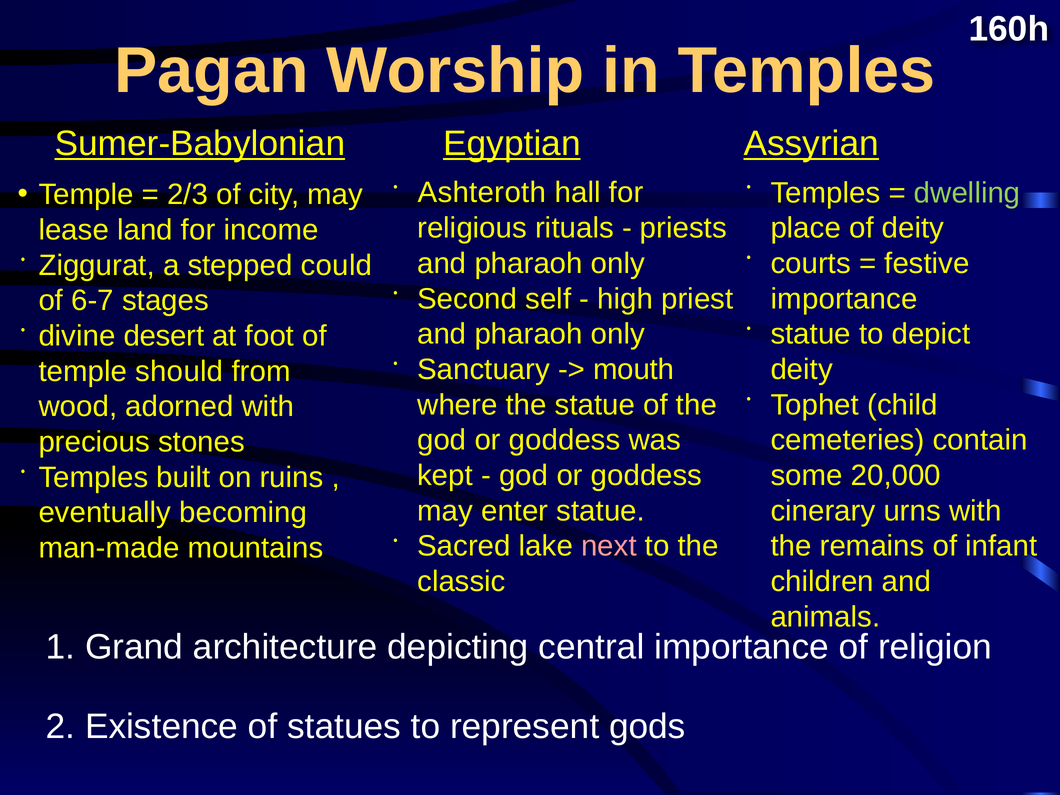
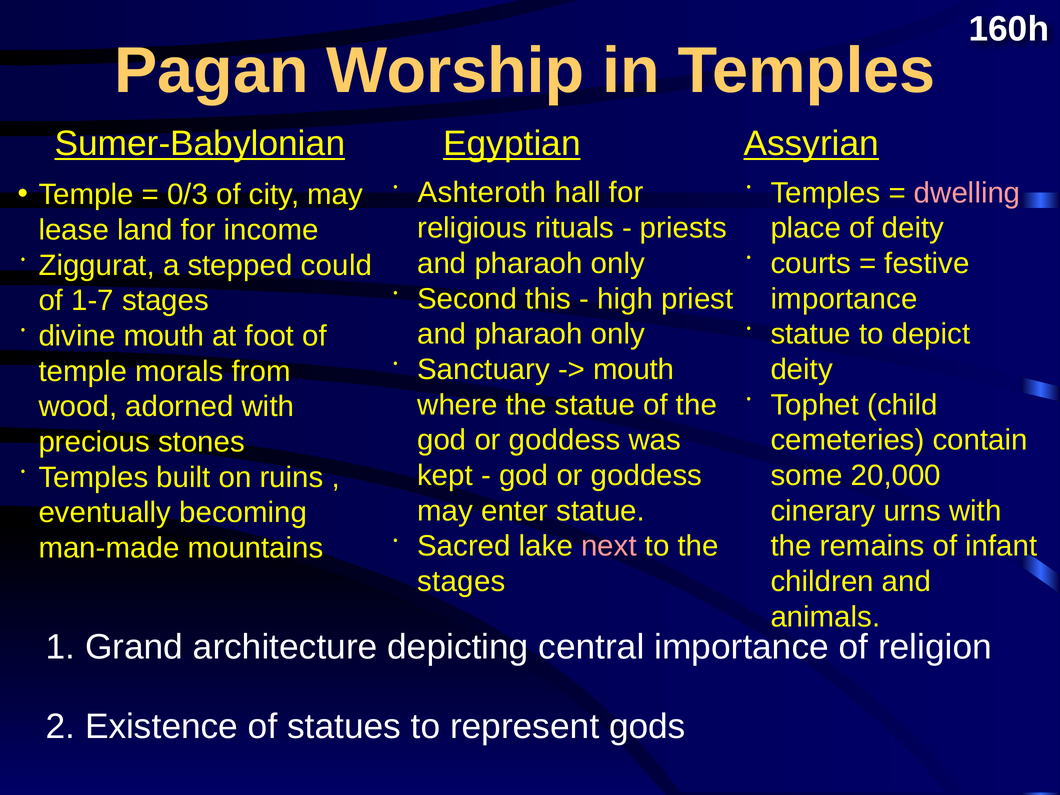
dwelling colour: light green -> pink
2/3: 2/3 -> 0/3
self: self -> this
6-7: 6-7 -> 1-7
divine desert: desert -> mouth
should: should -> morals
classic at (462, 582): classic -> stages
